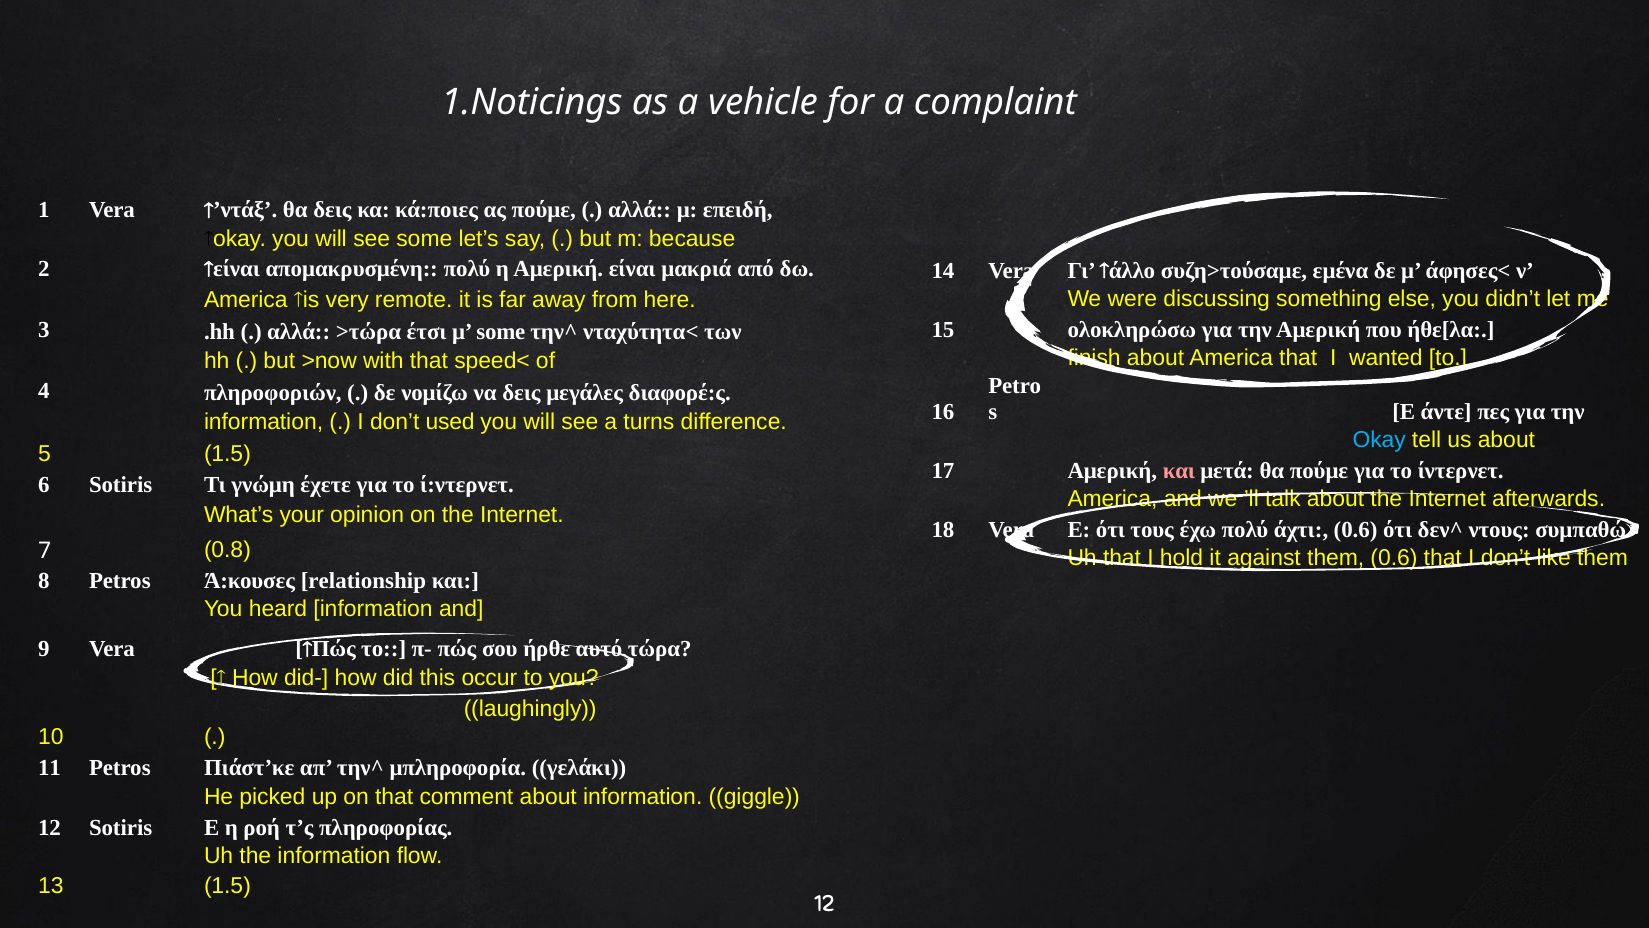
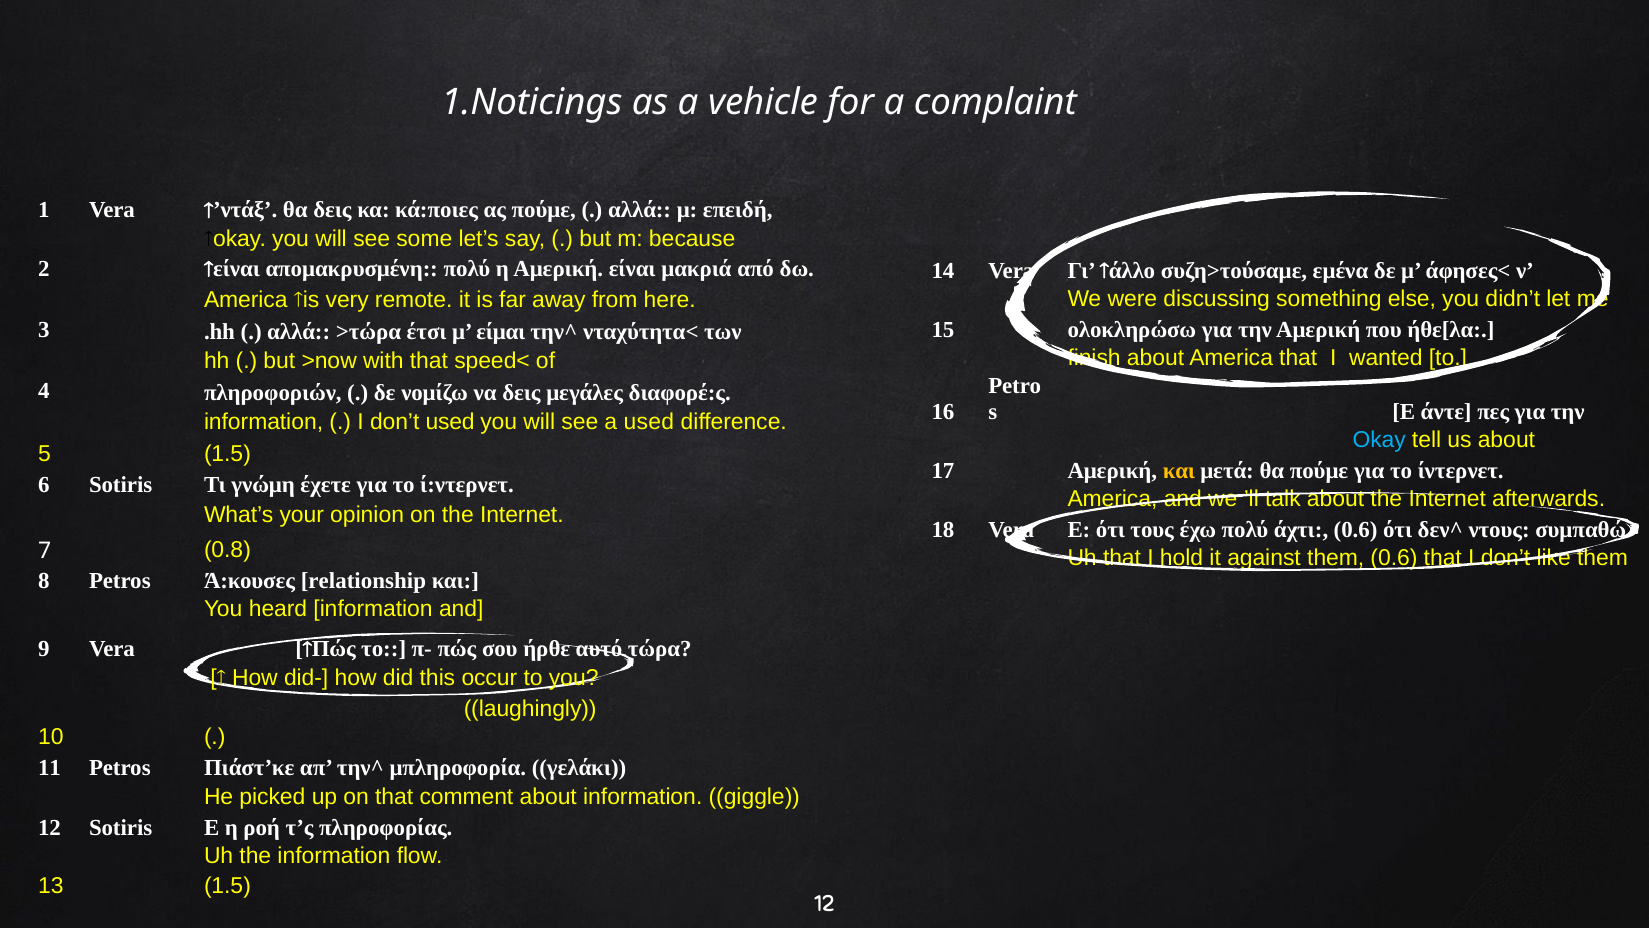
μ some: some -> είμαι
a turns: turns -> used
και at (1179, 471) colour: pink -> yellow
